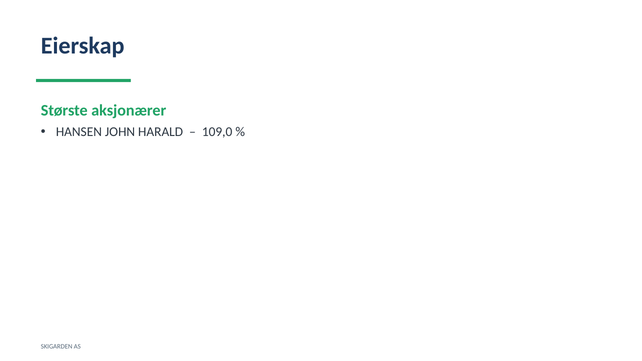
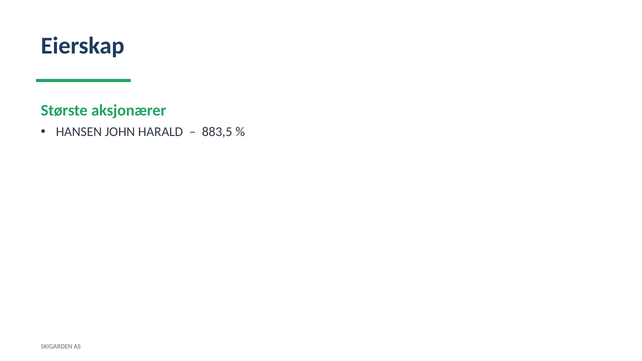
109,0: 109,0 -> 883,5
